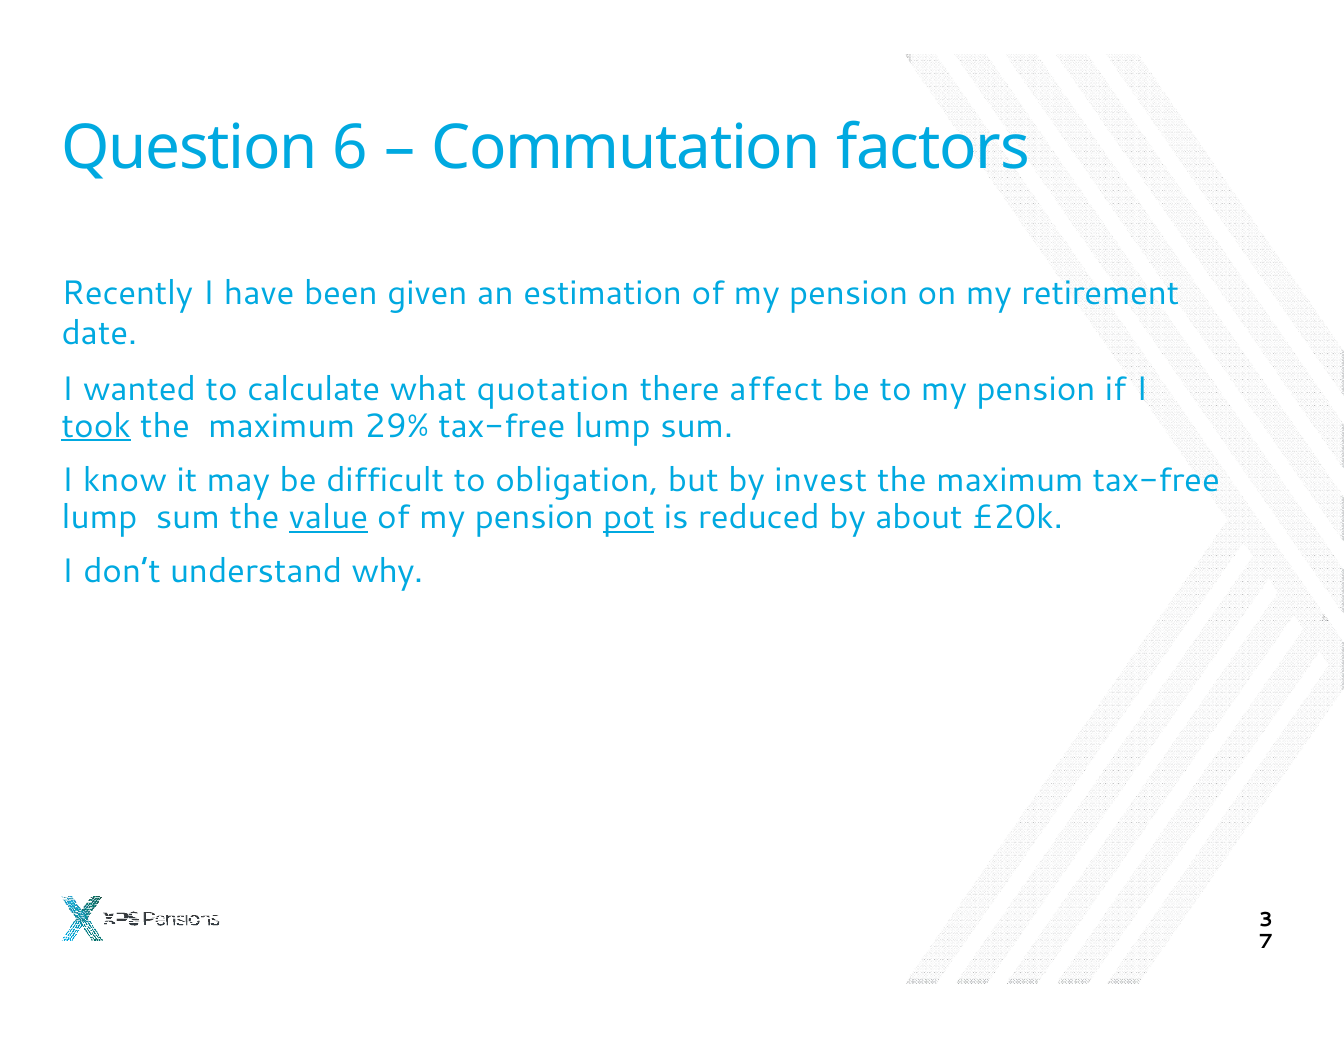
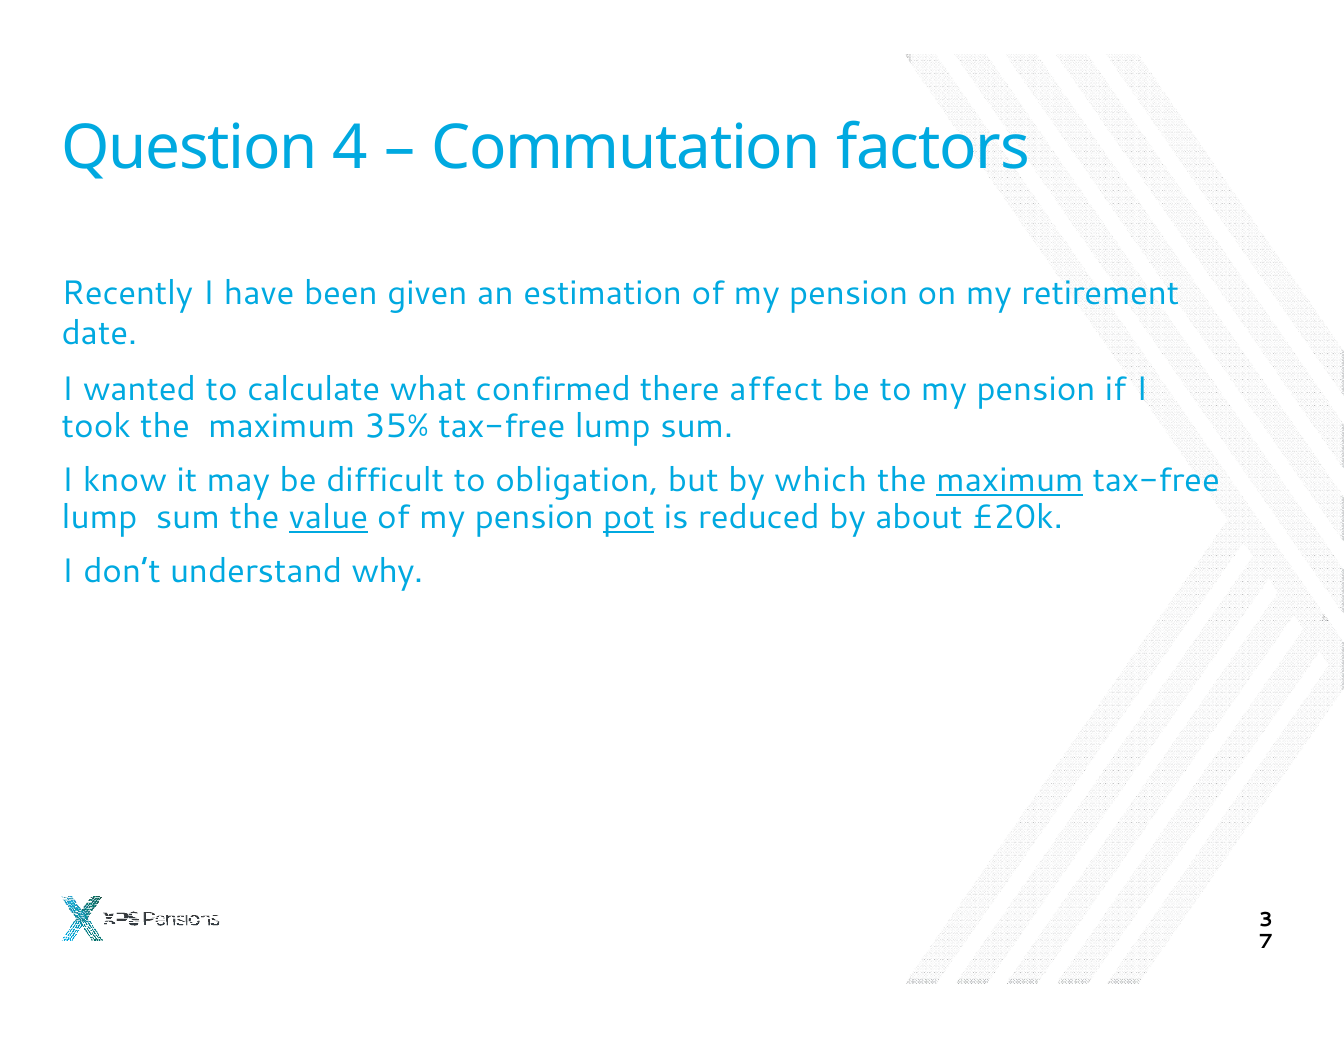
6: 6 -> 4
quotation: quotation -> confirmed
took underline: present -> none
29%: 29% -> 35%
invest: invest -> which
maximum at (1010, 481) underline: none -> present
